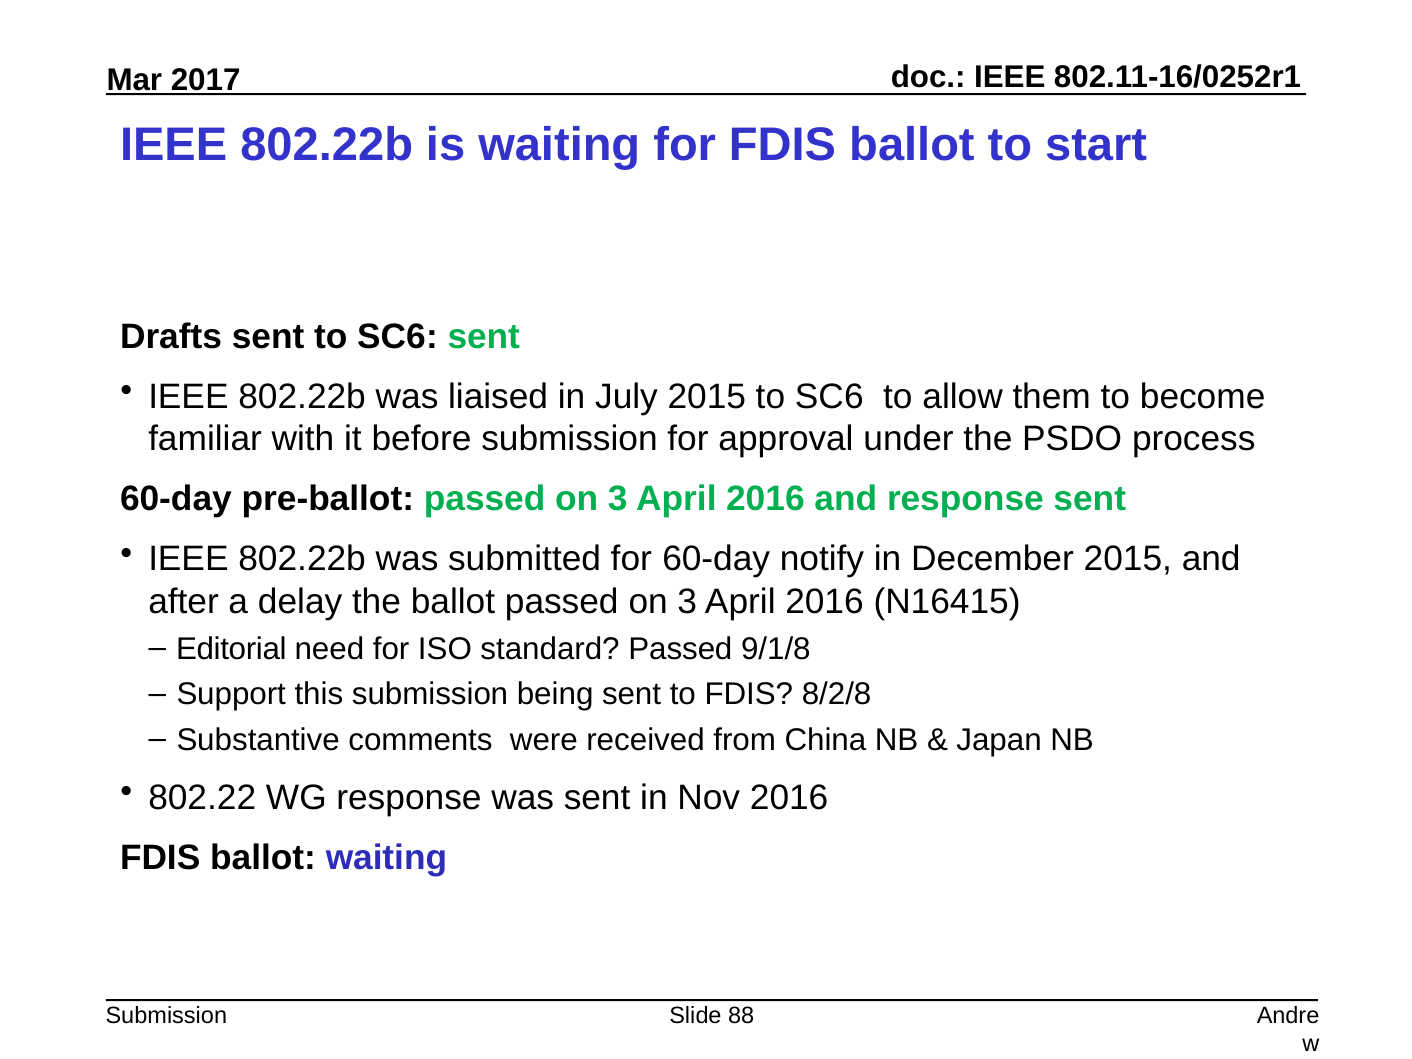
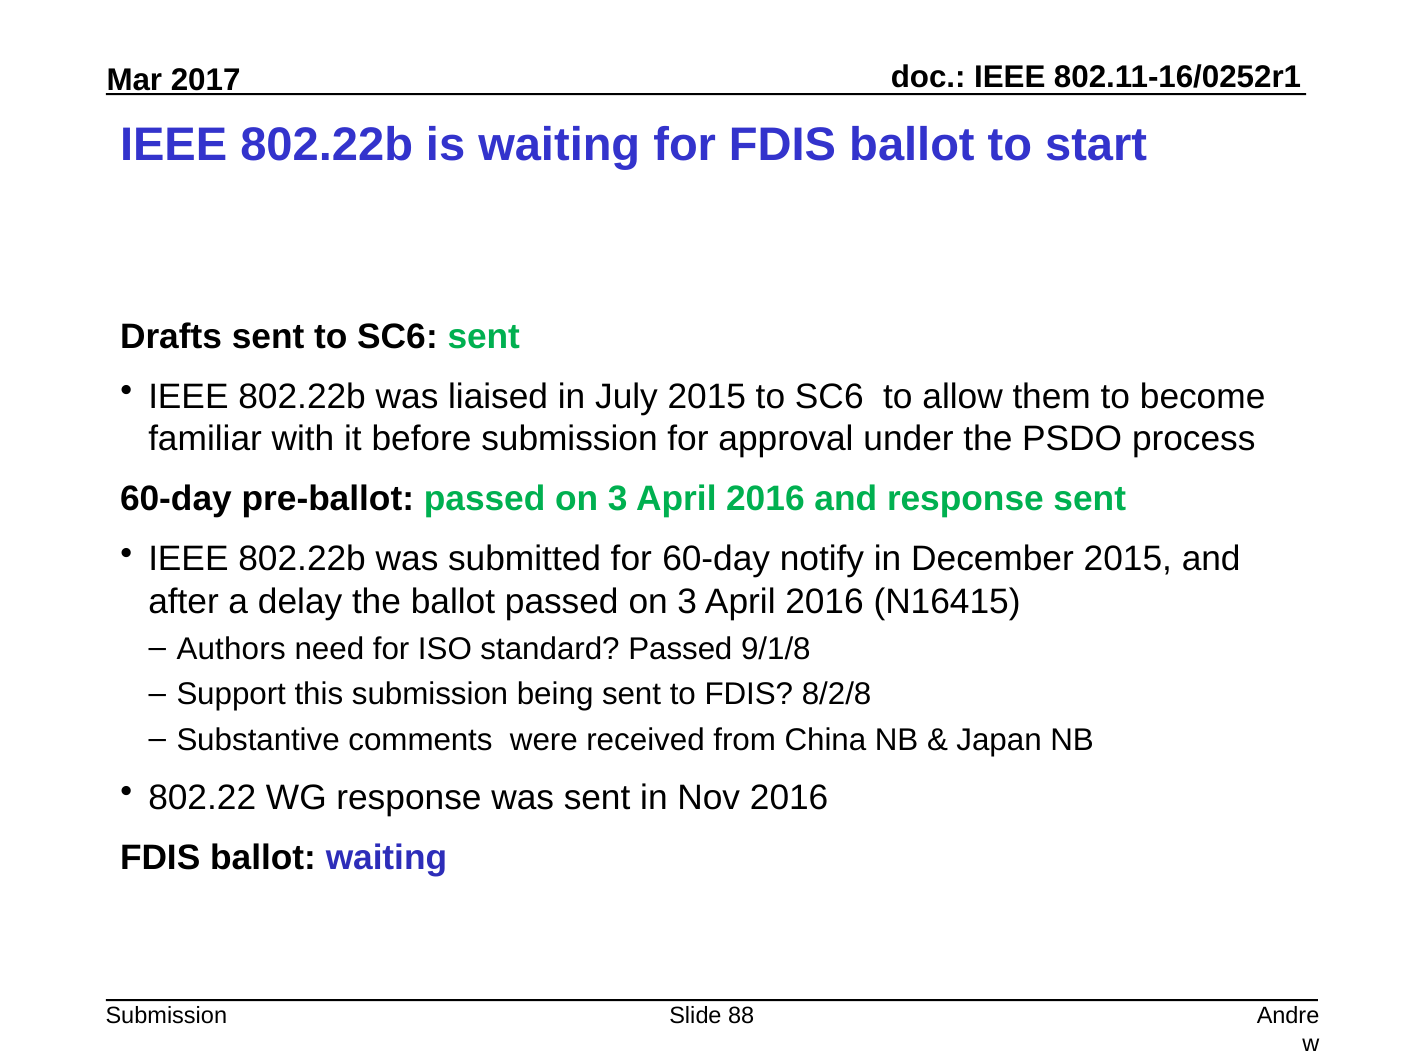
Editorial: Editorial -> Authors
